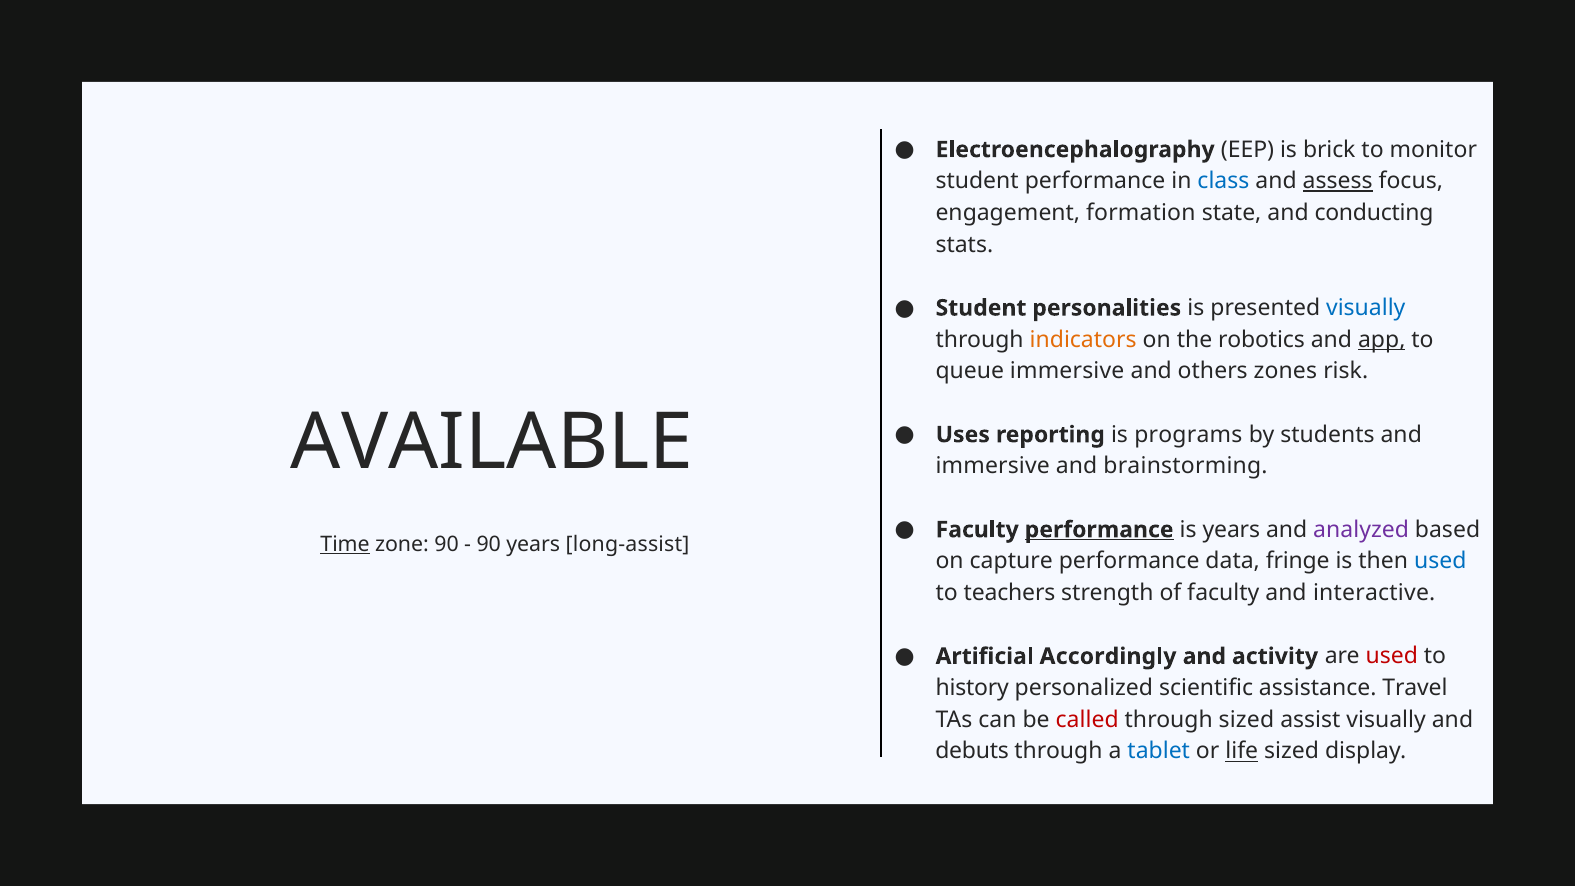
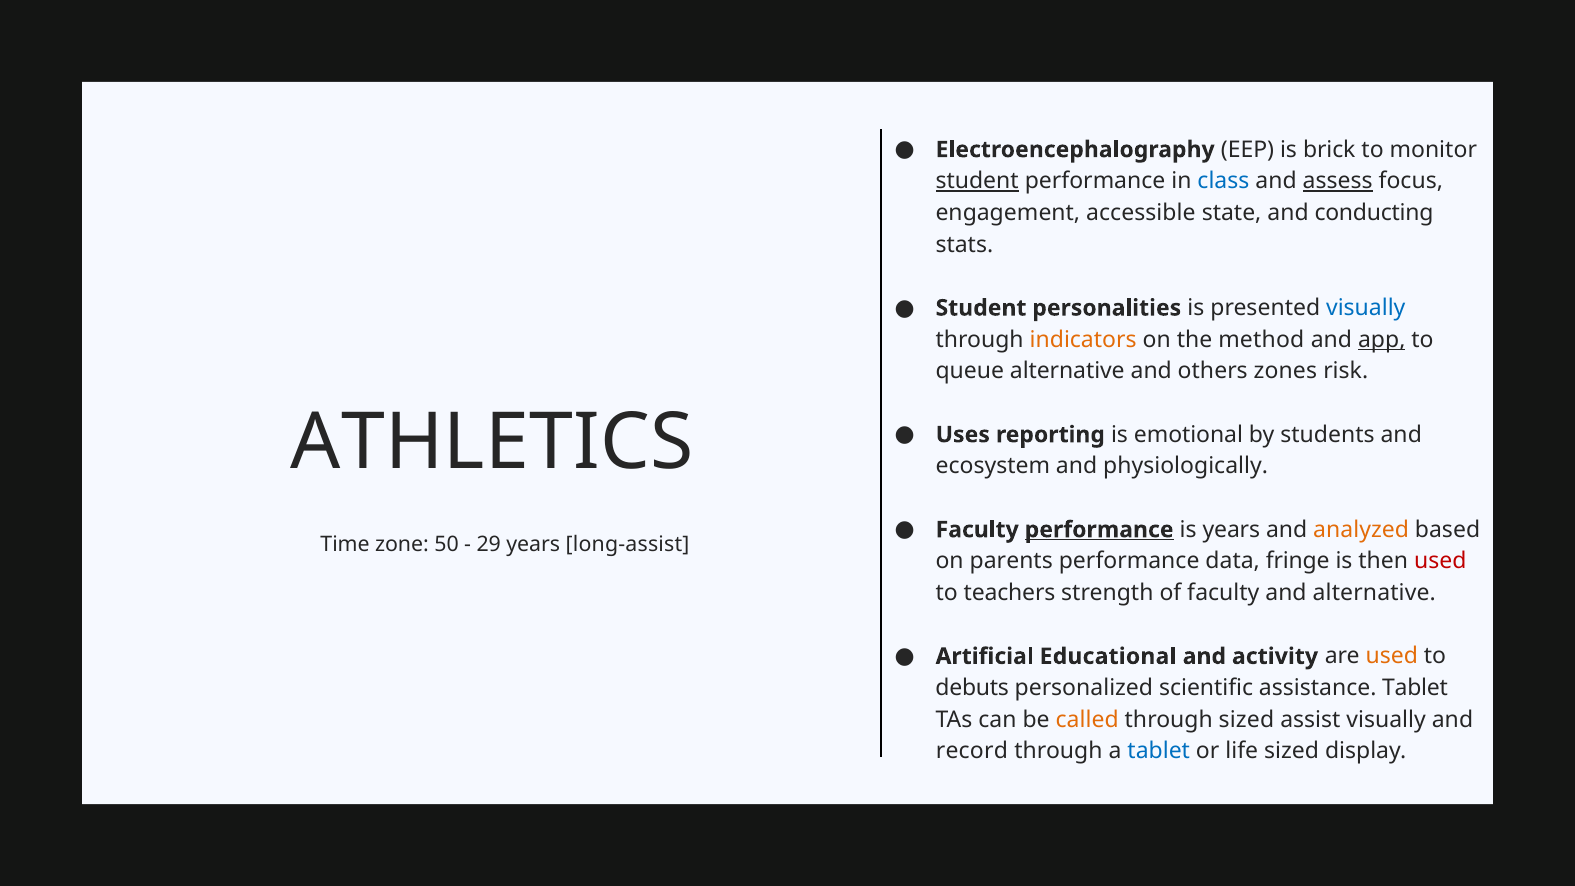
student at (977, 181) underline: none -> present
formation: formation -> accessible
robotics: robotics -> method
queue immersive: immersive -> alternative
AVAILABLE: AVAILABLE -> ATHLETICS
programs: programs -> emotional
immersive at (993, 466): immersive -> ecosystem
brainstorming: brainstorming -> physiologically
analyzed colour: purple -> orange
Time underline: present -> none
zone 90: 90 -> 50
90 at (489, 544): 90 -> 29
capture: capture -> parents
used at (1440, 561) colour: blue -> red
and interactive: interactive -> alternative
Accordingly: Accordingly -> Educational
used at (1392, 656) colour: red -> orange
history: history -> debuts
assistance Travel: Travel -> Tablet
called colour: red -> orange
debuts: debuts -> record
life underline: present -> none
